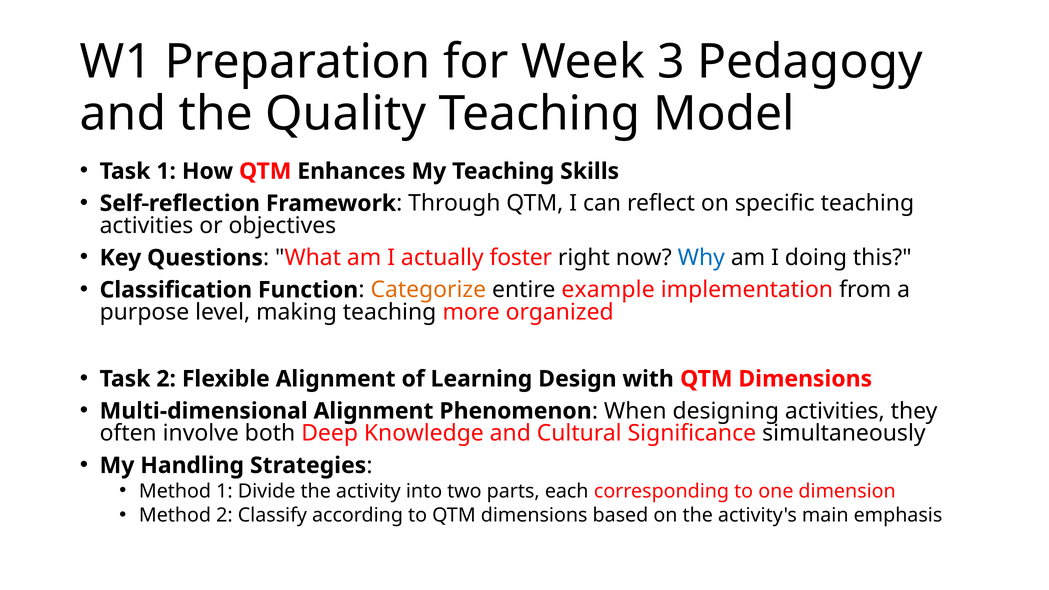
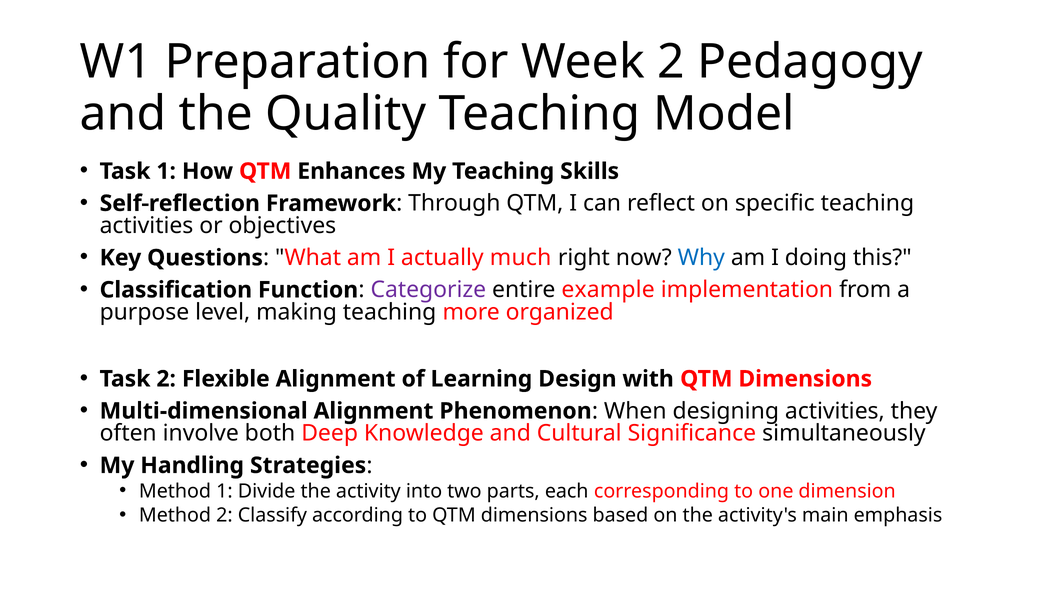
Week 3: 3 -> 2
foster: foster -> much
Categorize colour: orange -> purple
